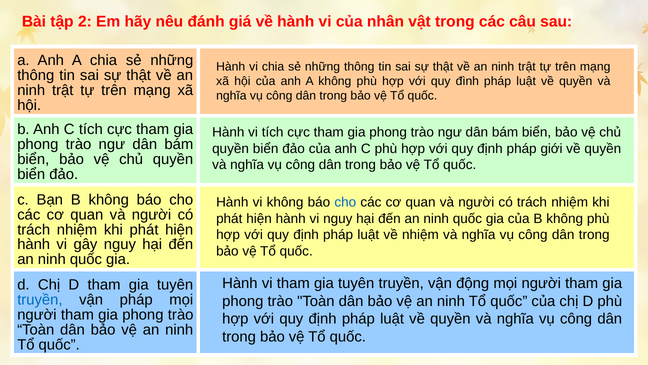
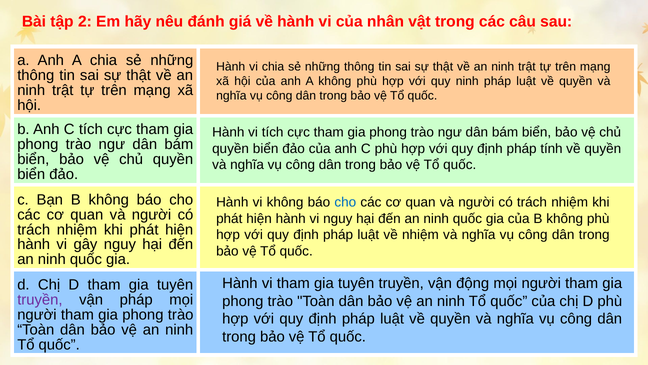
quy đình: đình -> ninh
giới: giới -> tính
truyền at (40, 299) colour: blue -> purple
